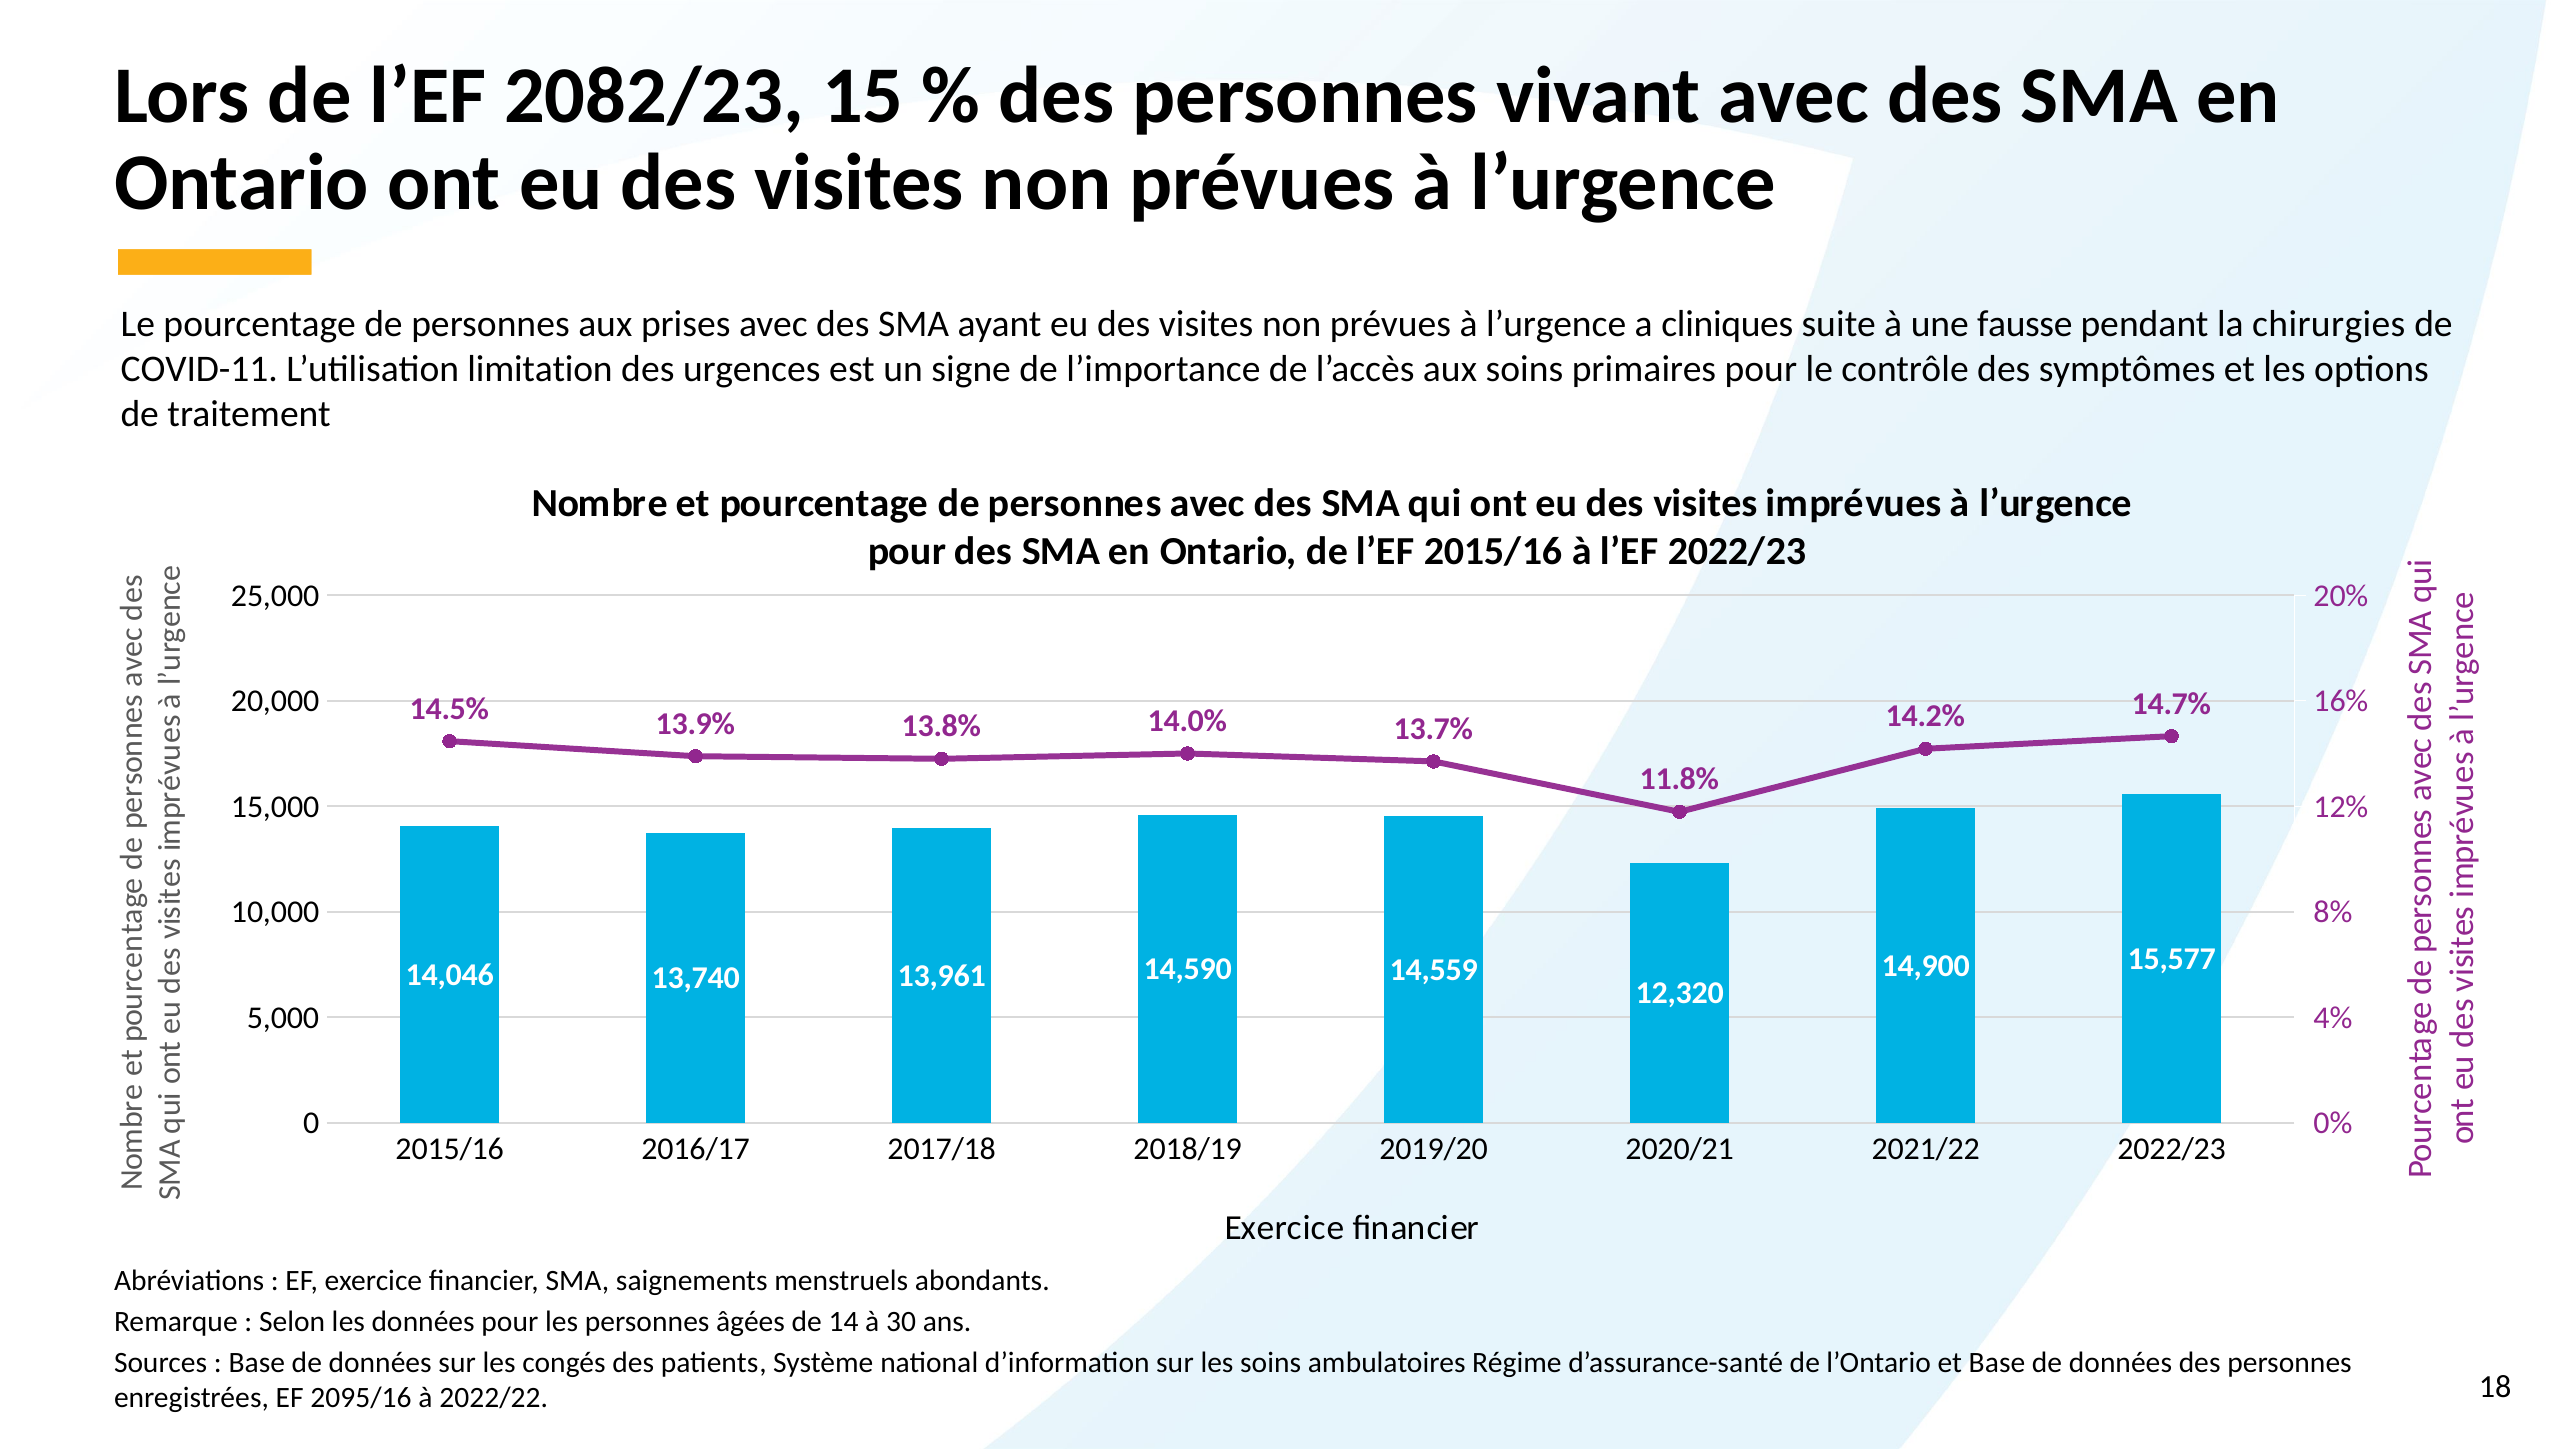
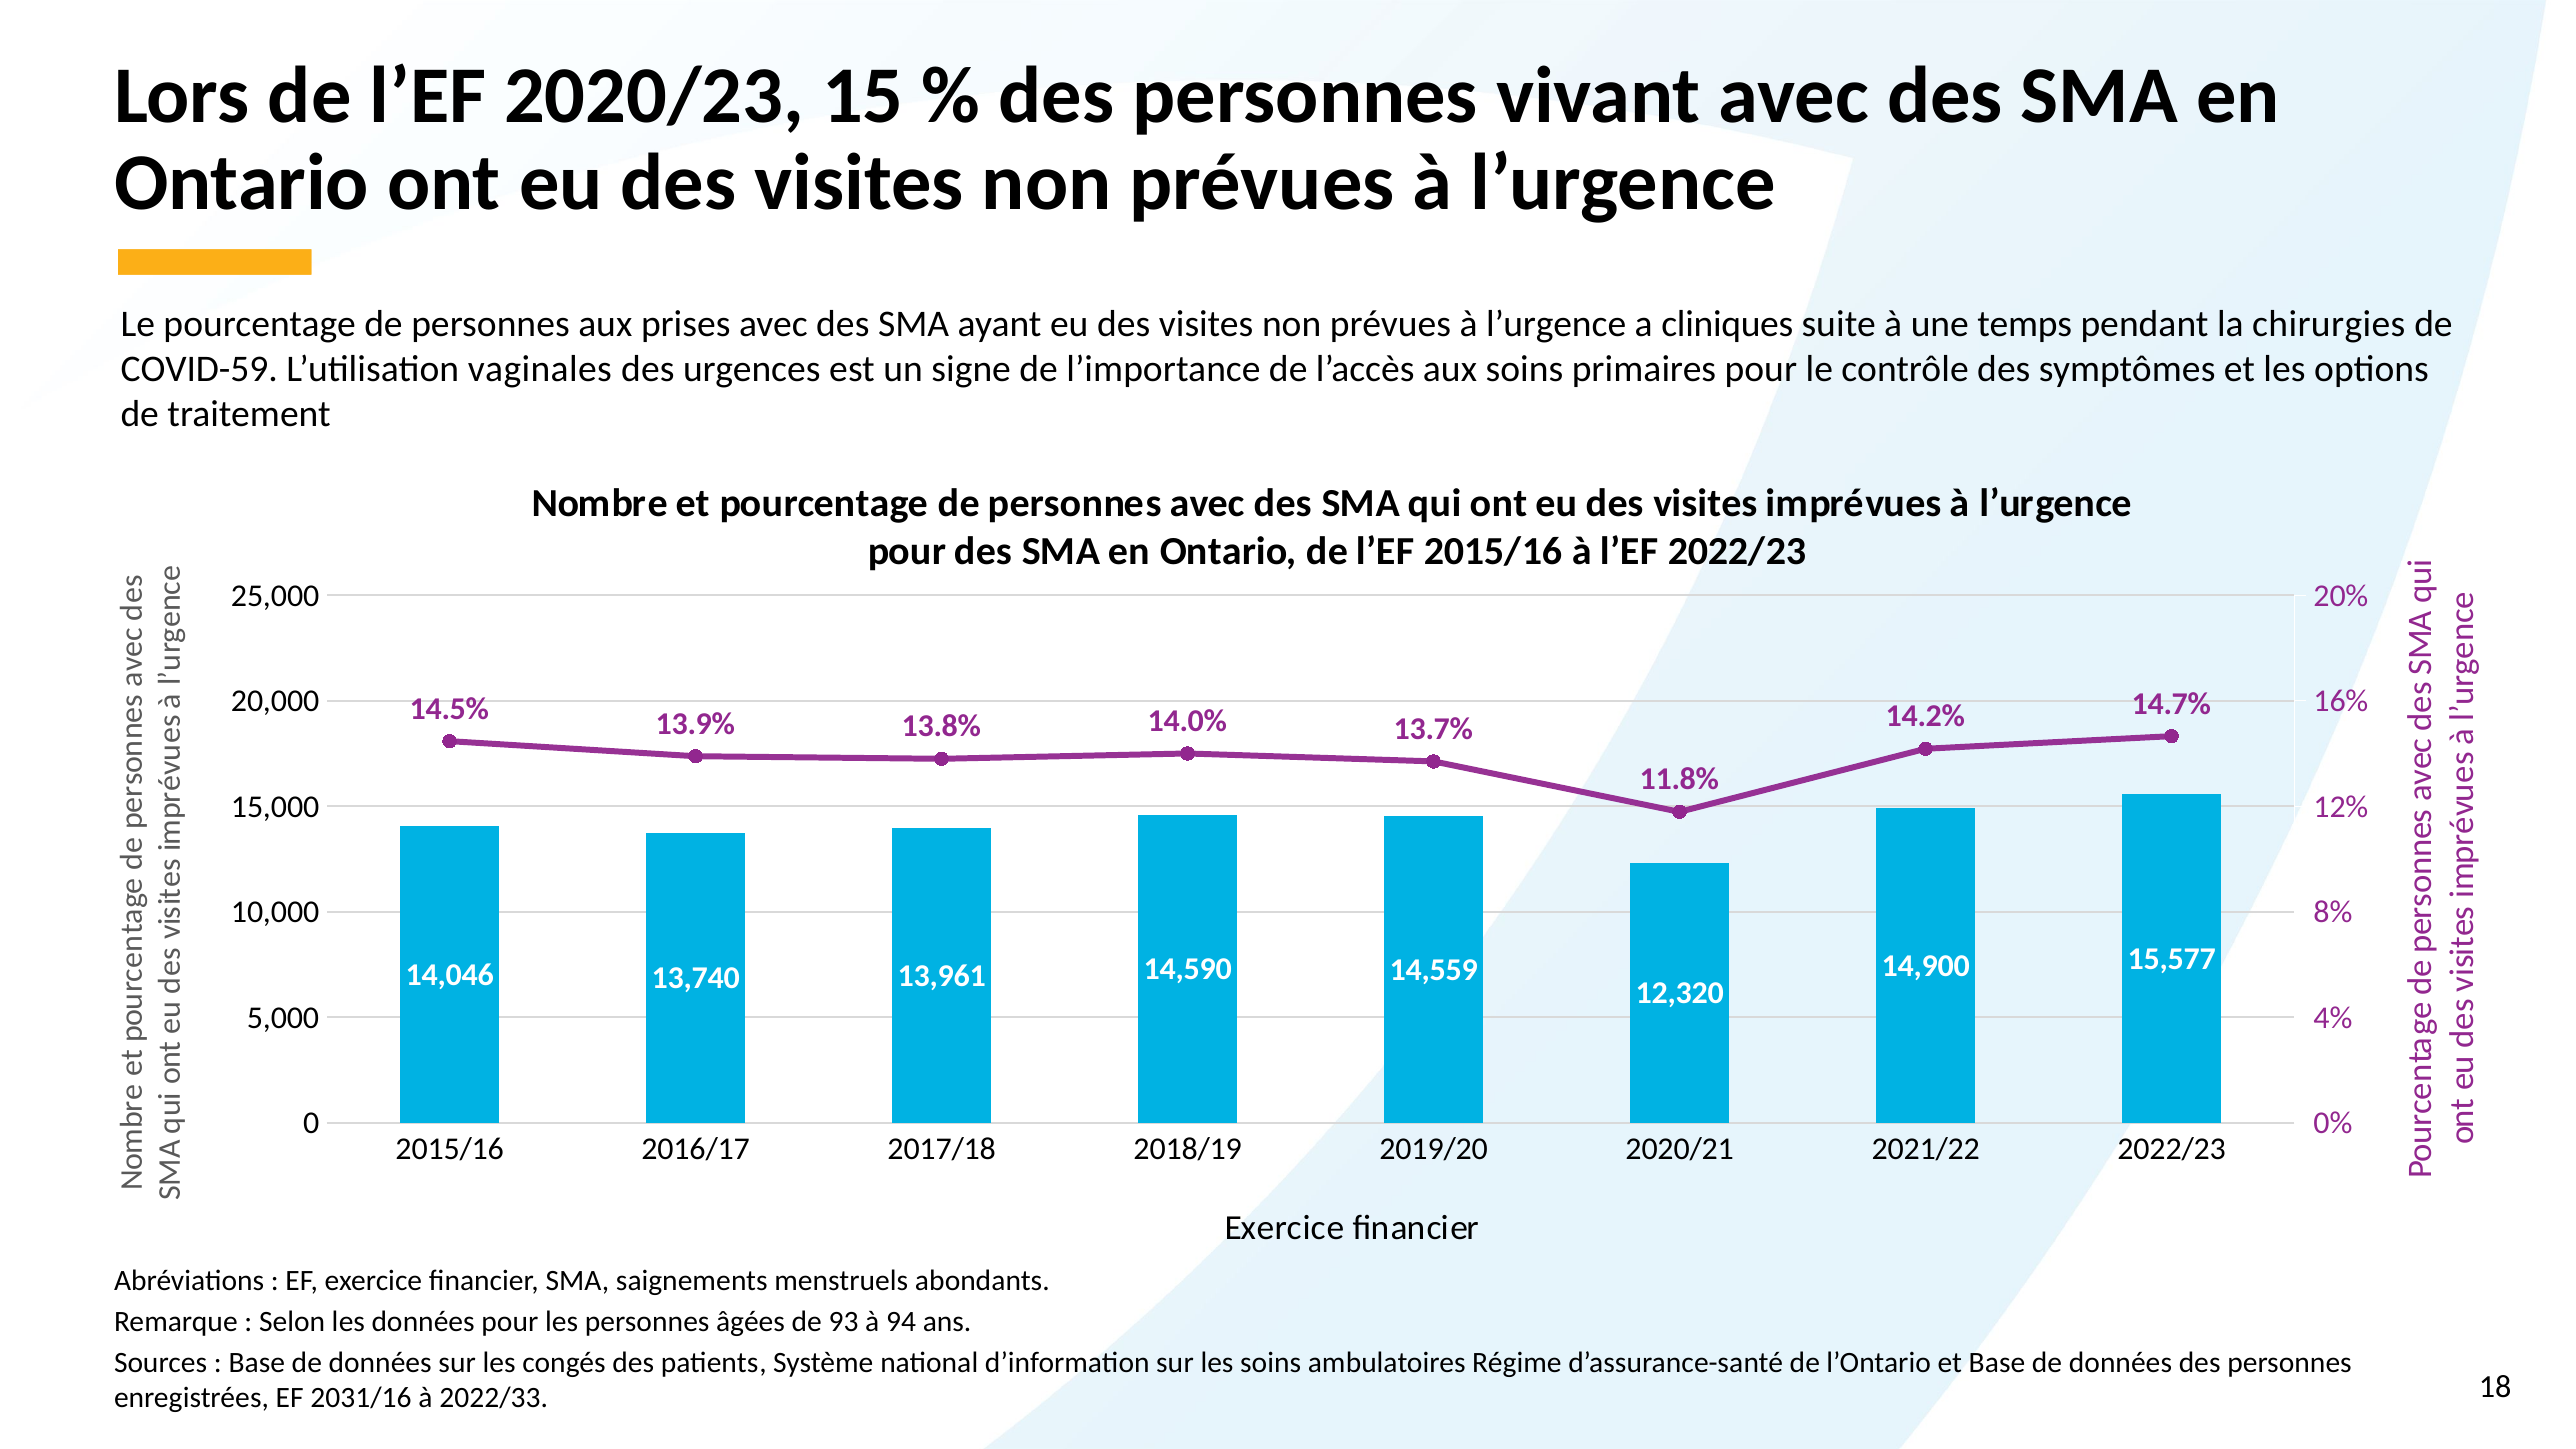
2082/23: 2082/23 -> 2020/23
fausse: fausse -> temps
COVID-11: COVID-11 -> COVID-59
limitation: limitation -> vaginales
14: 14 -> 93
30: 30 -> 94
2095/16: 2095/16 -> 2031/16
2022/22: 2022/22 -> 2022/33
